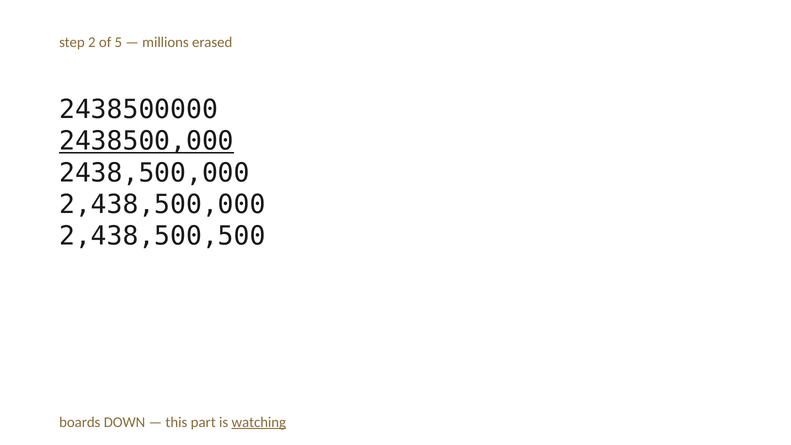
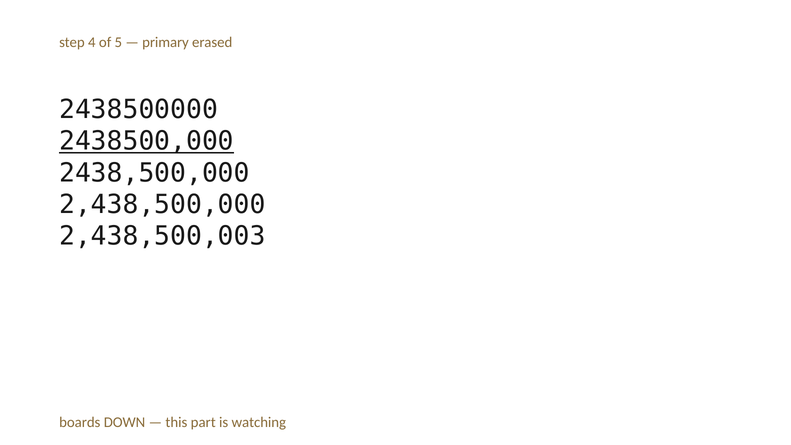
2: 2 -> 4
millions: millions -> primary
2,438,500,500: 2,438,500,500 -> 2,438,500,003
watching underline: present -> none
